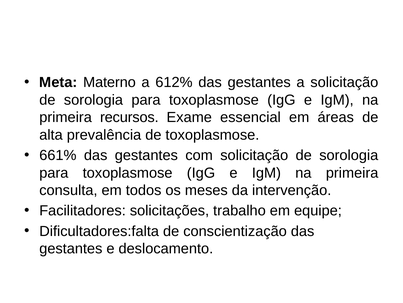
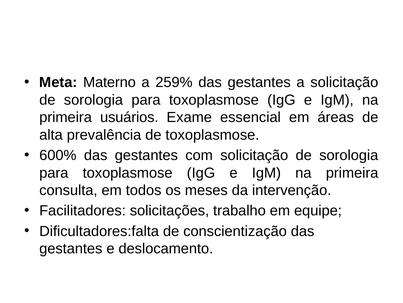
612%: 612% -> 259%
recursos: recursos -> usuários
661%: 661% -> 600%
